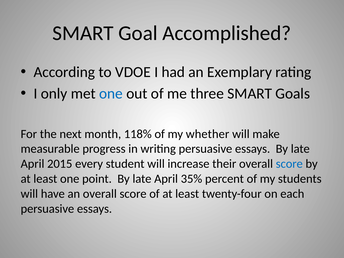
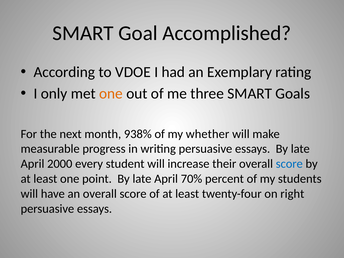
one at (111, 94) colour: blue -> orange
118%: 118% -> 938%
2015: 2015 -> 2000
35%: 35% -> 70%
each: each -> right
